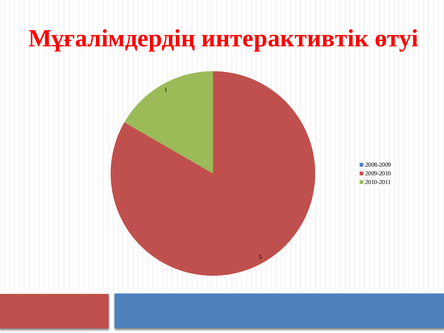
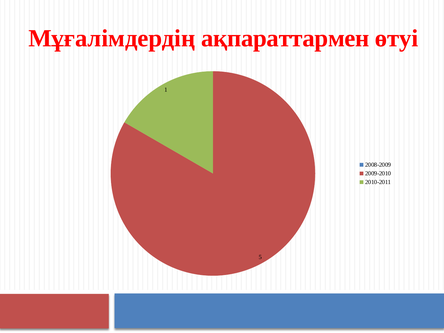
интерактивтік: интерактивтік -> ақпараттармен
